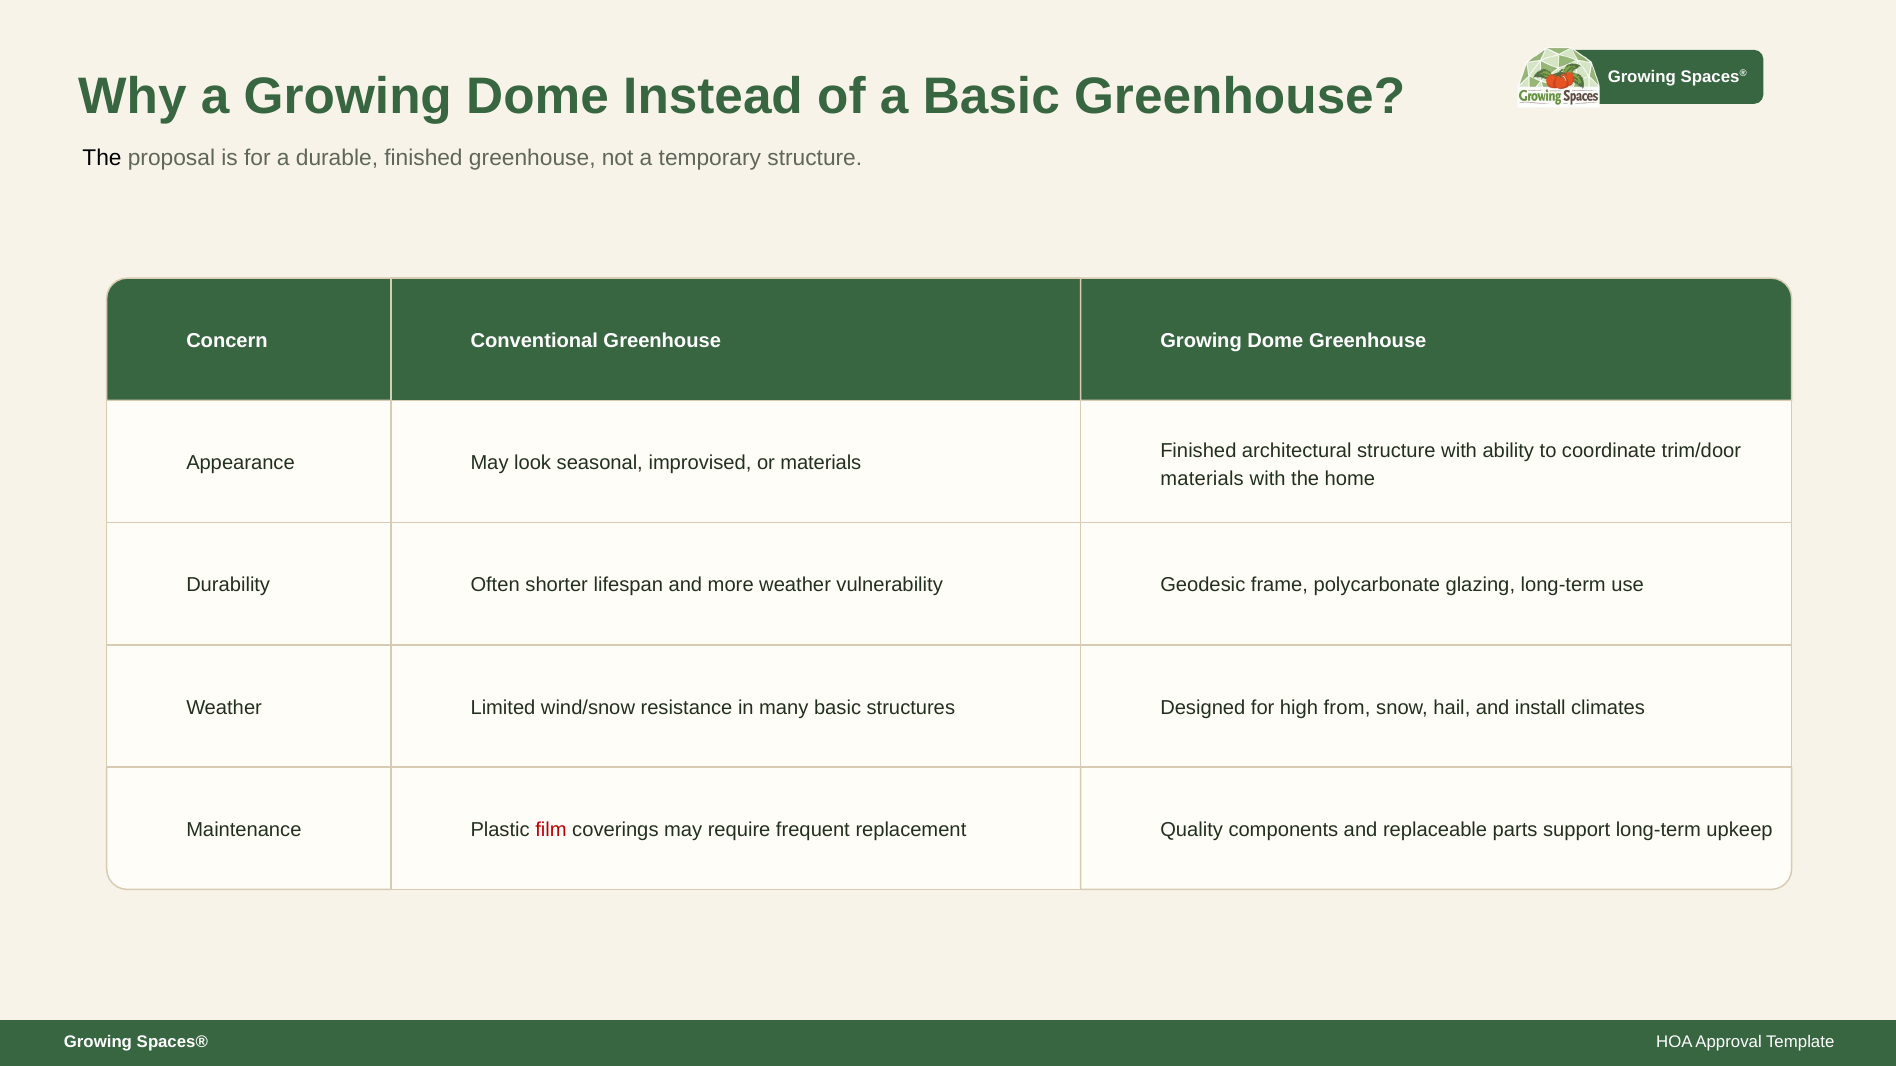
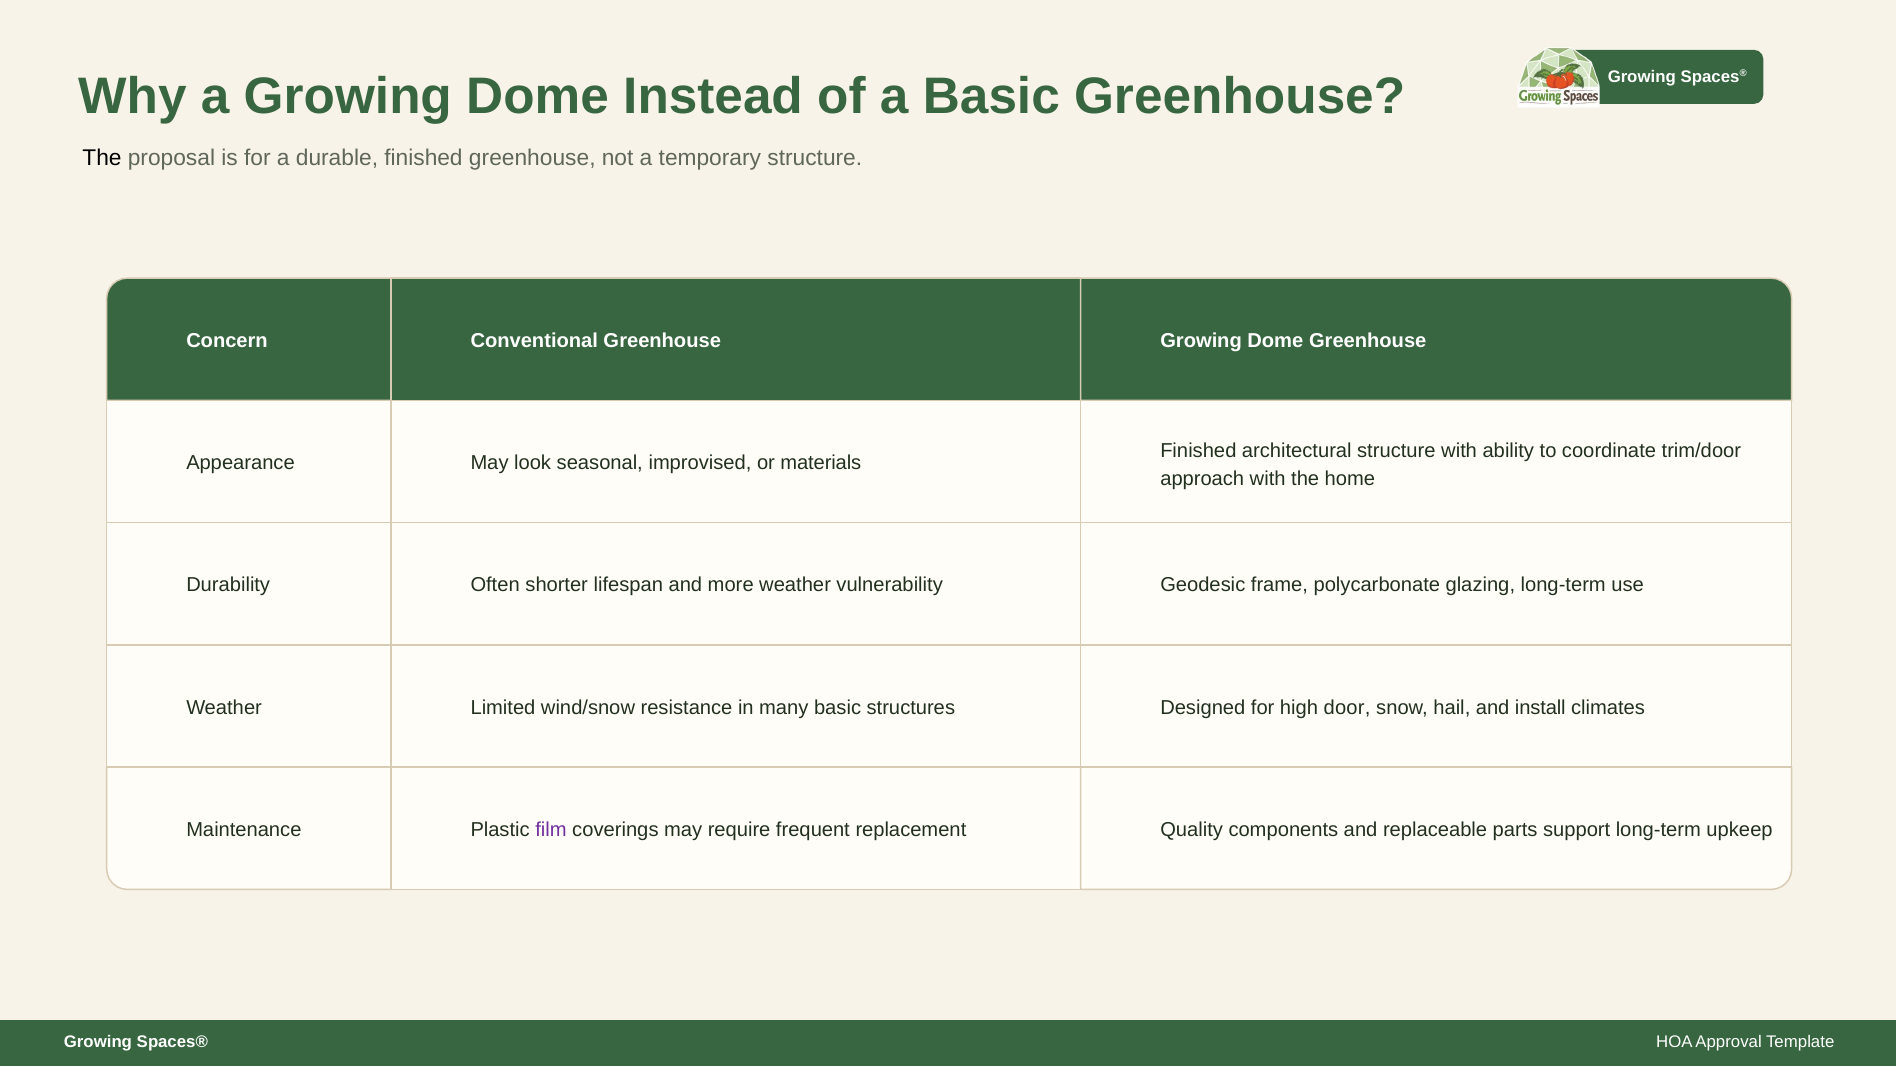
materials at (1202, 479): materials -> approach
from: from -> door
film colour: red -> purple
